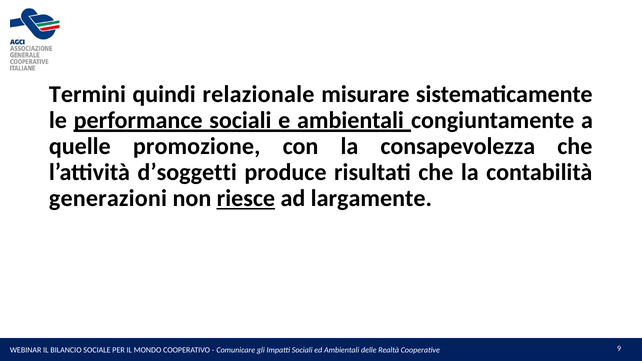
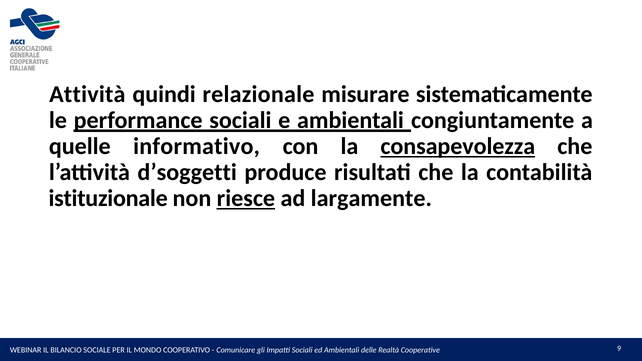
Termini: Termini -> Attività
promozione: promozione -> informativo
consapevolezza underline: none -> present
generazioni: generazioni -> istituzionale
